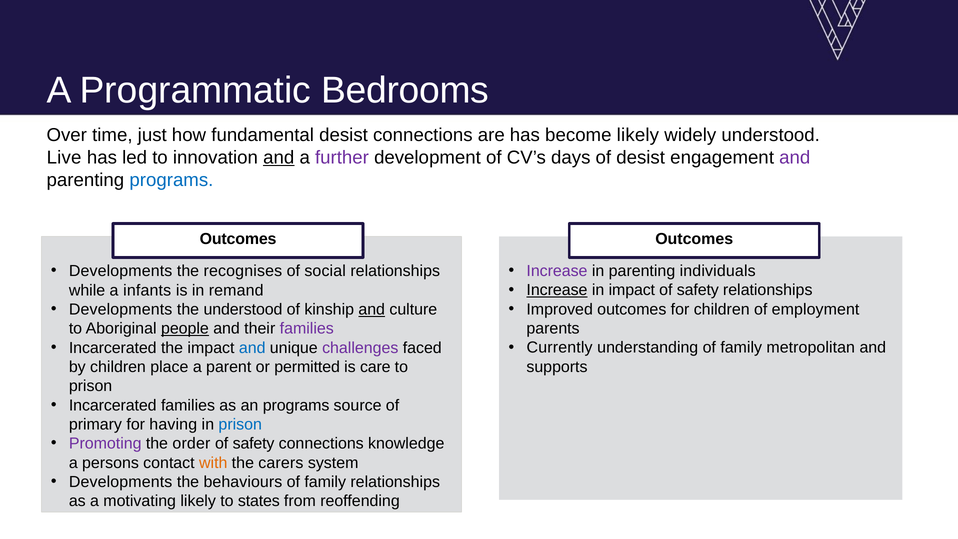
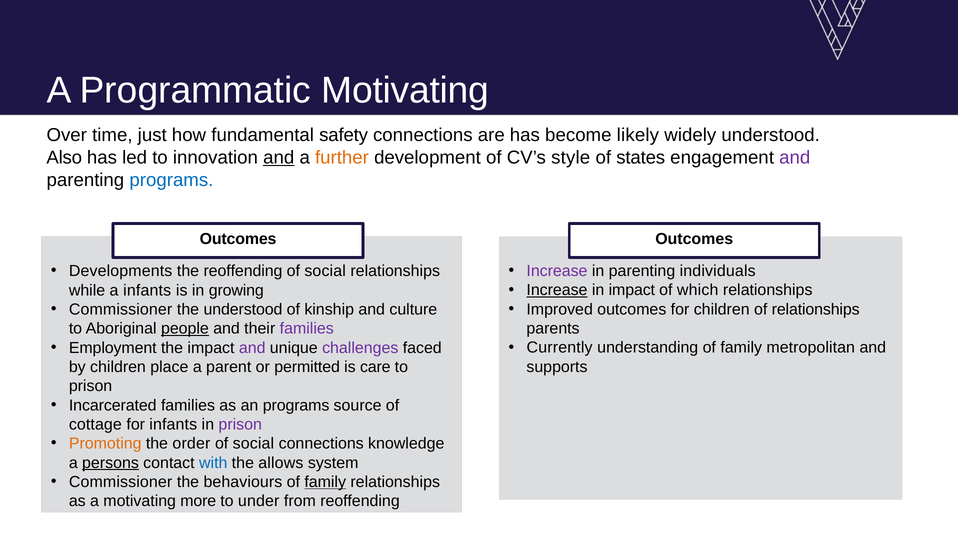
Programmatic Bedrooms: Bedrooms -> Motivating
fundamental desist: desist -> safety
Live: Live -> Also
further colour: purple -> orange
days: days -> style
of desist: desist -> states
the recognises: recognises -> reoffending
safety at (698, 290): safety -> which
remand: remand -> growing
of employment: employment -> relationships
Developments at (121, 309): Developments -> Commissioner
and at (372, 309) underline: present -> none
Incarcerated at (113, 348): Incarcerated -> Employment
and at (252, 348) colour: blue -> purple
primary: primary -> cottage
for having: having -> infants
prison at (240, 424) colour: blue -> purple
Promoting colour: purple -> orange
safety at (254, 443): safety -> social
persons underline: none -> present
with colour: orange -> blue
carers: carers -> allows
Developments at (121, 482): Developments -> Commissioner
family at (325, 482) underline: none -> present
motivating likely: likely -> more
states: states -> under
